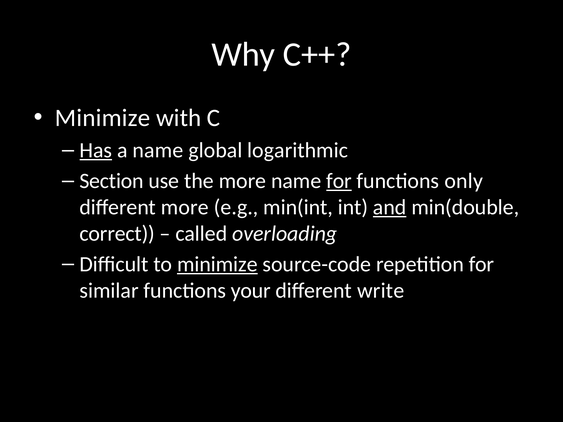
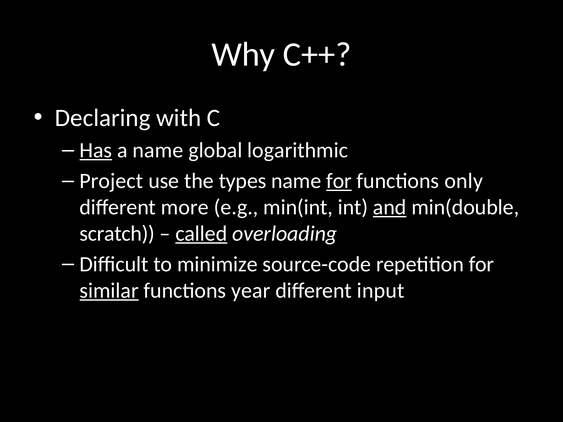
Minimize at (103, 118): Minimize -> Declaring
Section: Section -> Project
the more: more -> types
correct: correct -> scratch
called underline: none -> present
minimize at (217, 264) underline: present -> none
similar underline: none -> present
your: your -> year
write: write -> input
